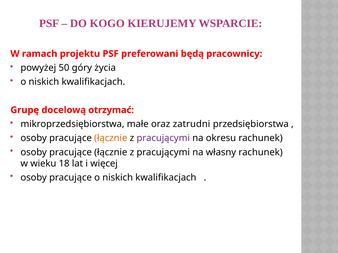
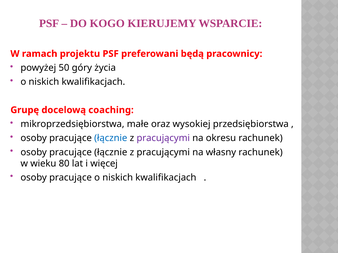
otrzymać: otrzymać -> coaching
zatrudni: zatrudni -> wysokiej
łącznie at (111, 138) colour: orange -> blue
18: 18 -> 80
